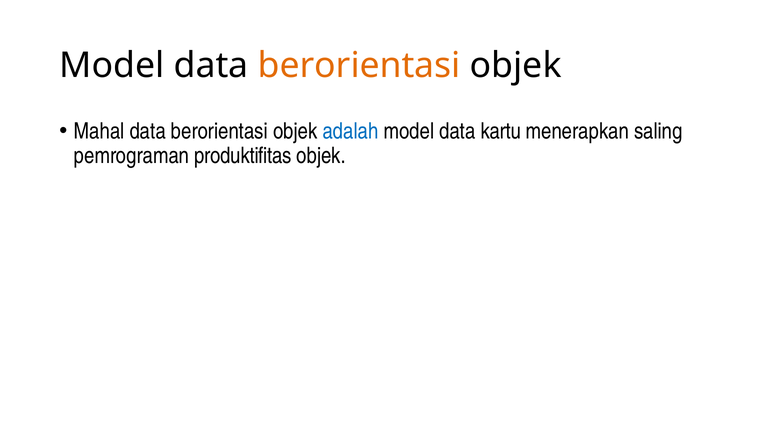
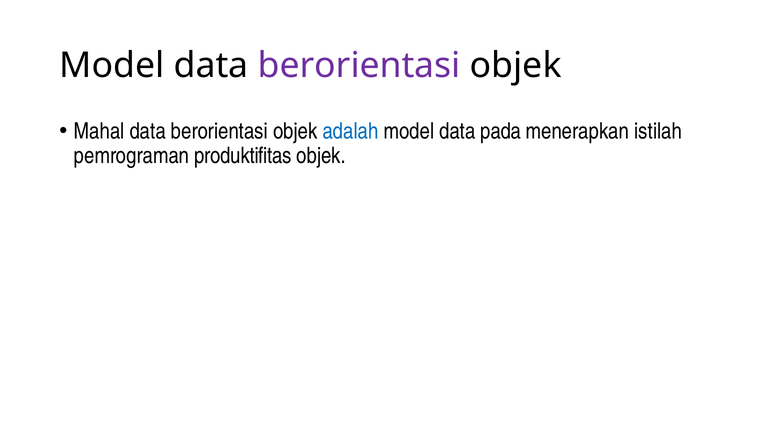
berorientasi at (359, 65) colour: orange -> purple
kartu: kartu -> pada
saling: saling -> istilah
